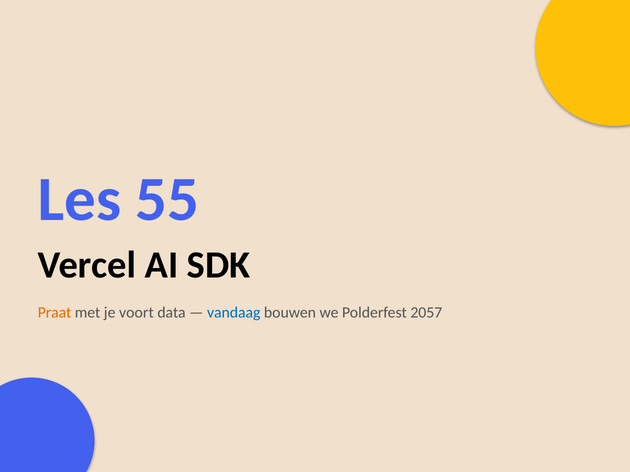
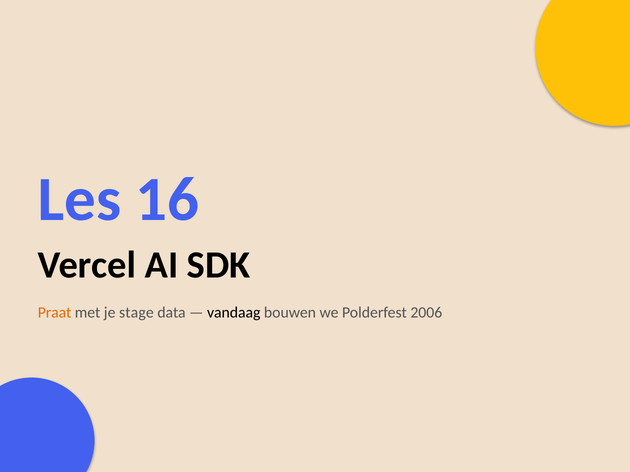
55: 55 -> 16
voort: voort -> stage
vandaag colour: blue -> black
2057: 2057 -> 2006
